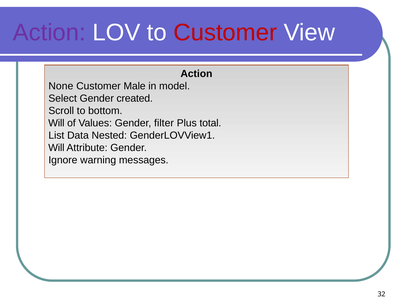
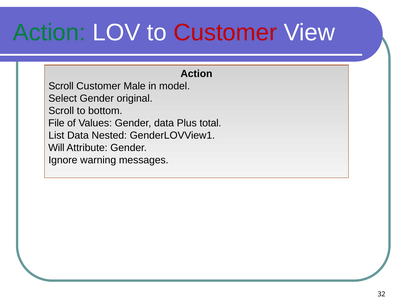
Action at (49, 32) colour: purple -> green
None at (61, 86): None -> Scroll
created: created -> original
Will at (56, 123): Will -> File
Gender filter: filter -> data
